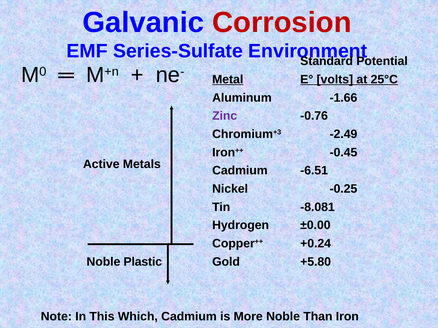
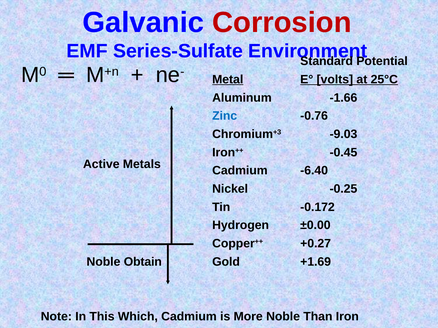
Zinc colour: purple -> blue
-2.49: -2.49 -> -9.03
-6.51: -6.51 -> -6.40
-8.081: -8.081 -> -0.172
+0.24: +0.24 -> +0.27
Plastic: Plastic -> Obtain
+5.80: +5.80 -> +1.69
